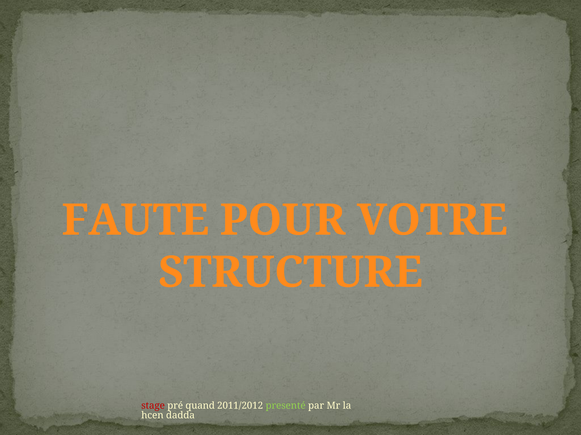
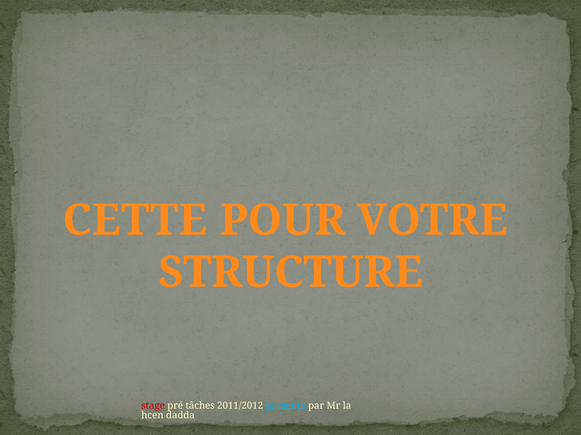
FAUTE: FAUTE -> CETTE
quand: quand -> tâches
presenté colour: light green -> light blue
